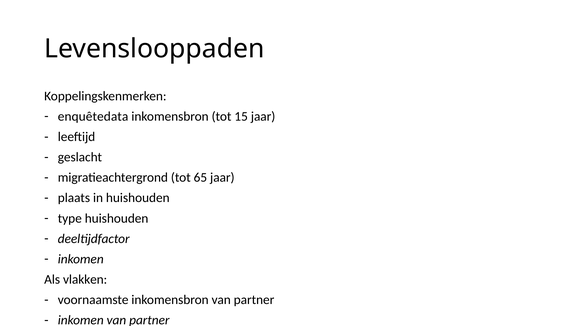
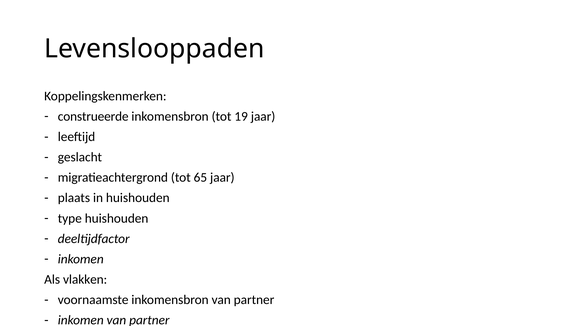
enquêtedata: enquêtedata -> construeerde
15: 15 -> 19
